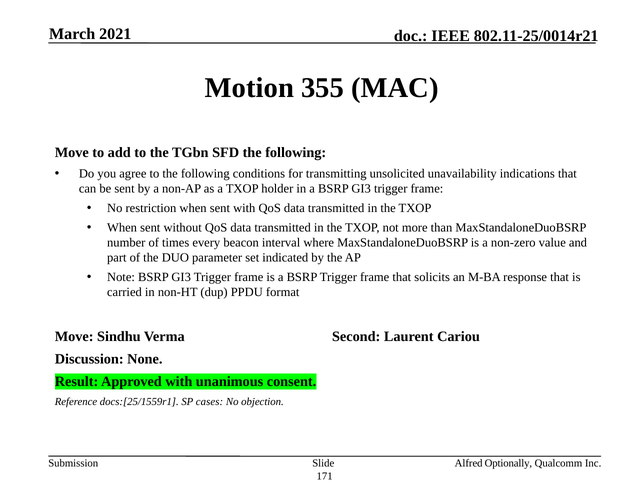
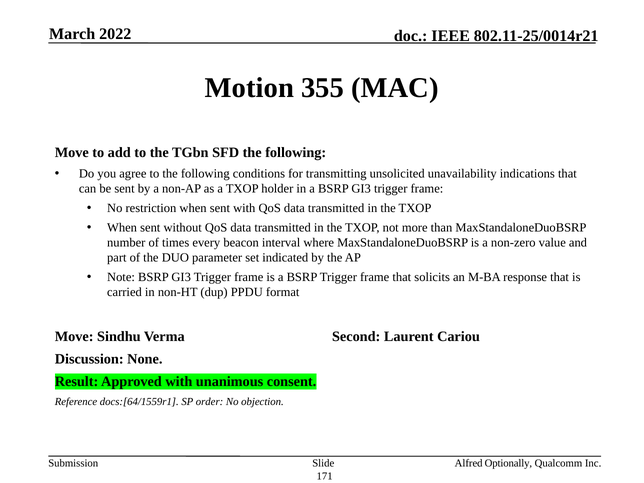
2021: 2021 -> 2022
docs:[25/1559r1: docs:[25/1559r1 -> docs:[64/1559r1
cases: cases -> order
